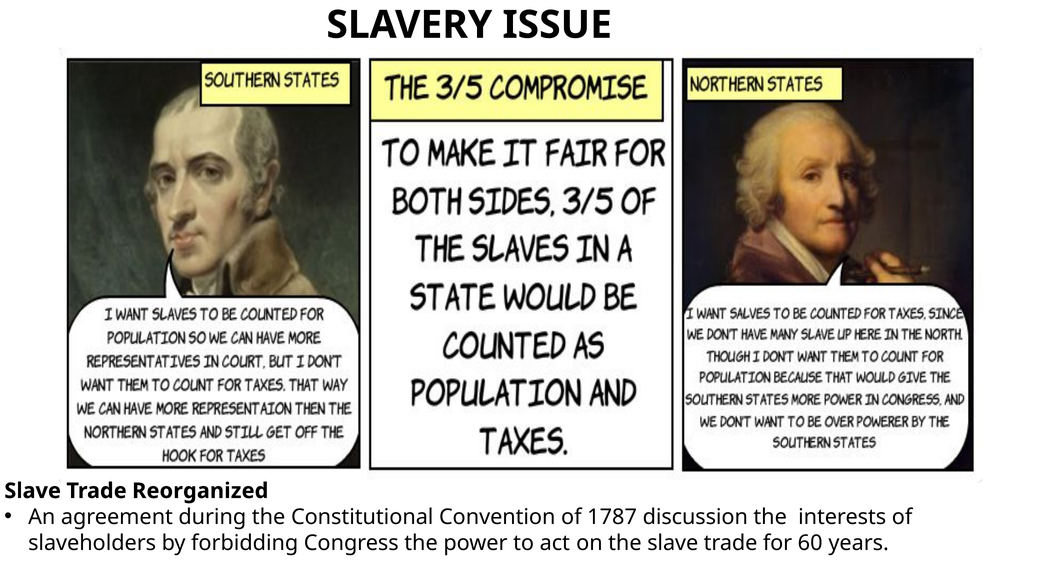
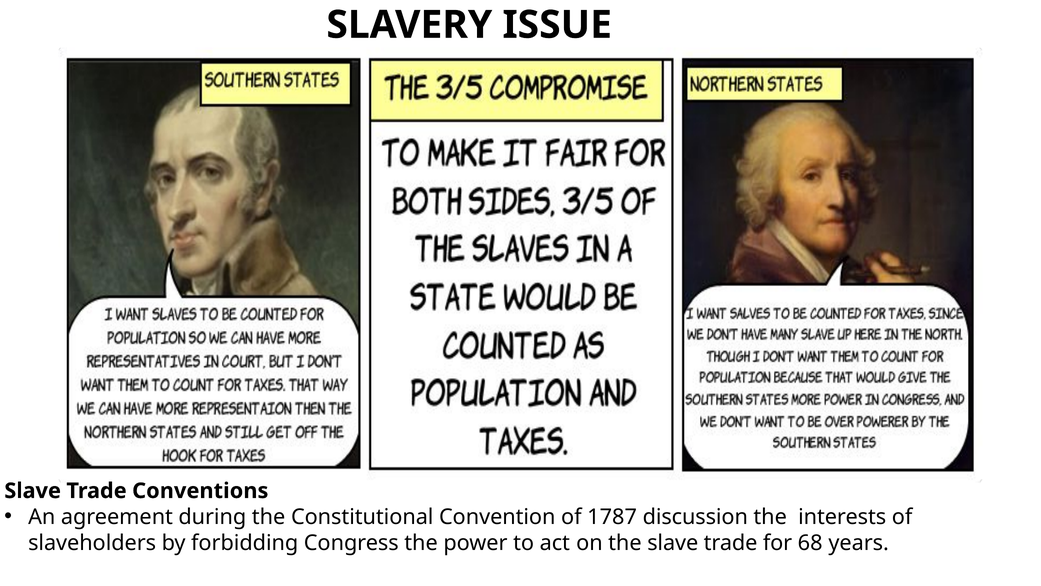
Reorganized: Reorganized -> Conventions
60: 60 -> 68
